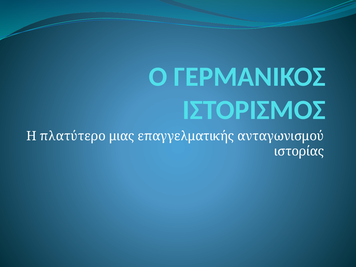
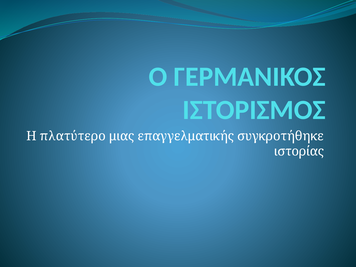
ανταγωνισμού: ανταγωνισμού -> συγκροτήθηκε
